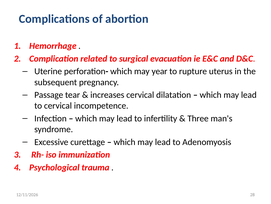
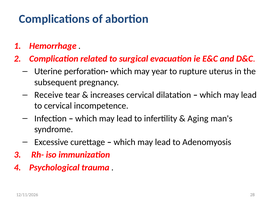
Passage: Passage -> Receive
Three: Three -> Aging
